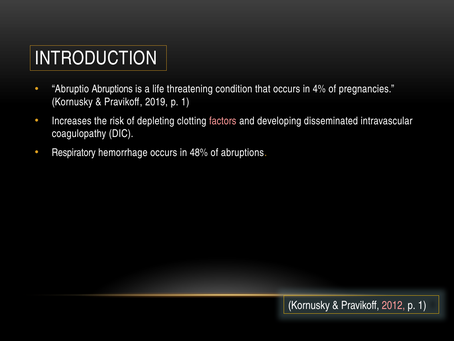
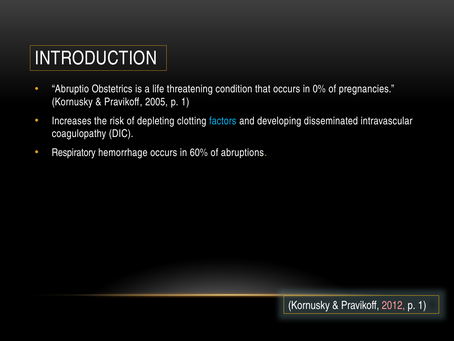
Abruptio Abruptions: Abruptions -> Obstetrics
4%: 4% -> 0%
2019: 2019 -> 2005
factors colour: pink -> light blue
48%: 48% -> 60%
